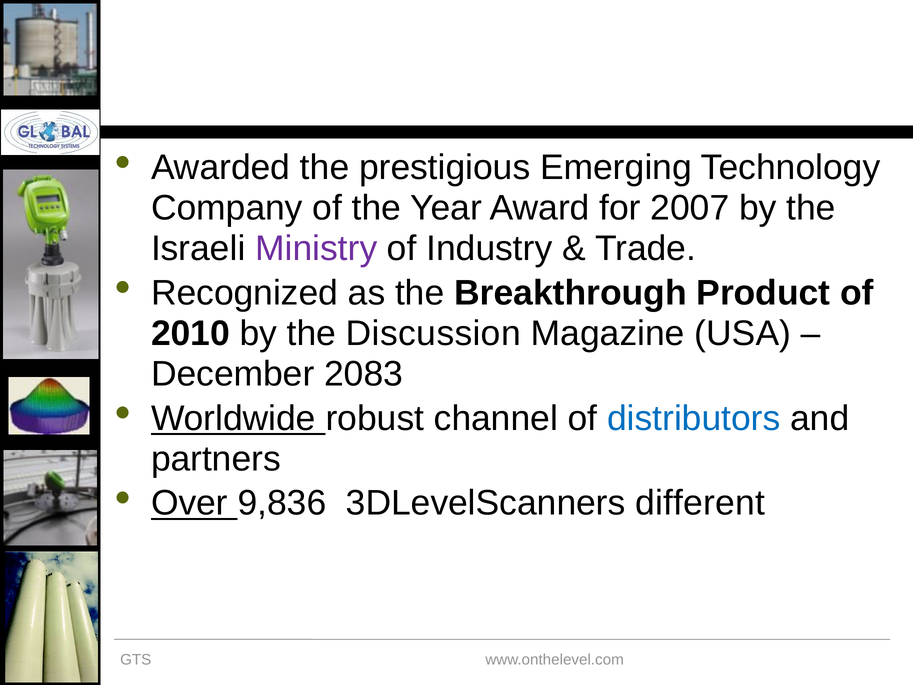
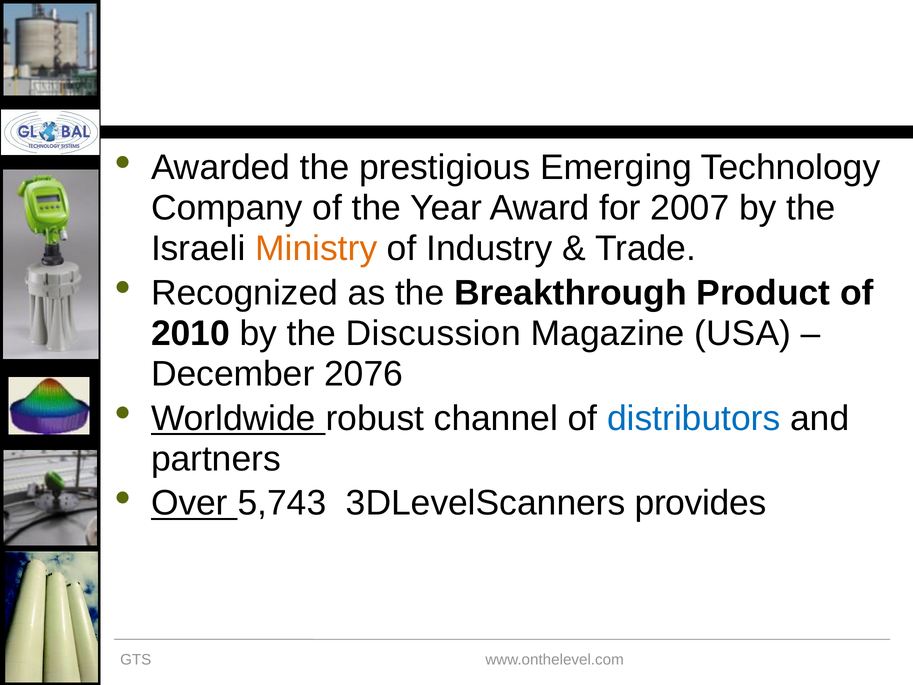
Ministry colour: purple -> orange
2083: 2083 -> 2076
9,836: 9,836 -> 5,743
different: different -> provides
